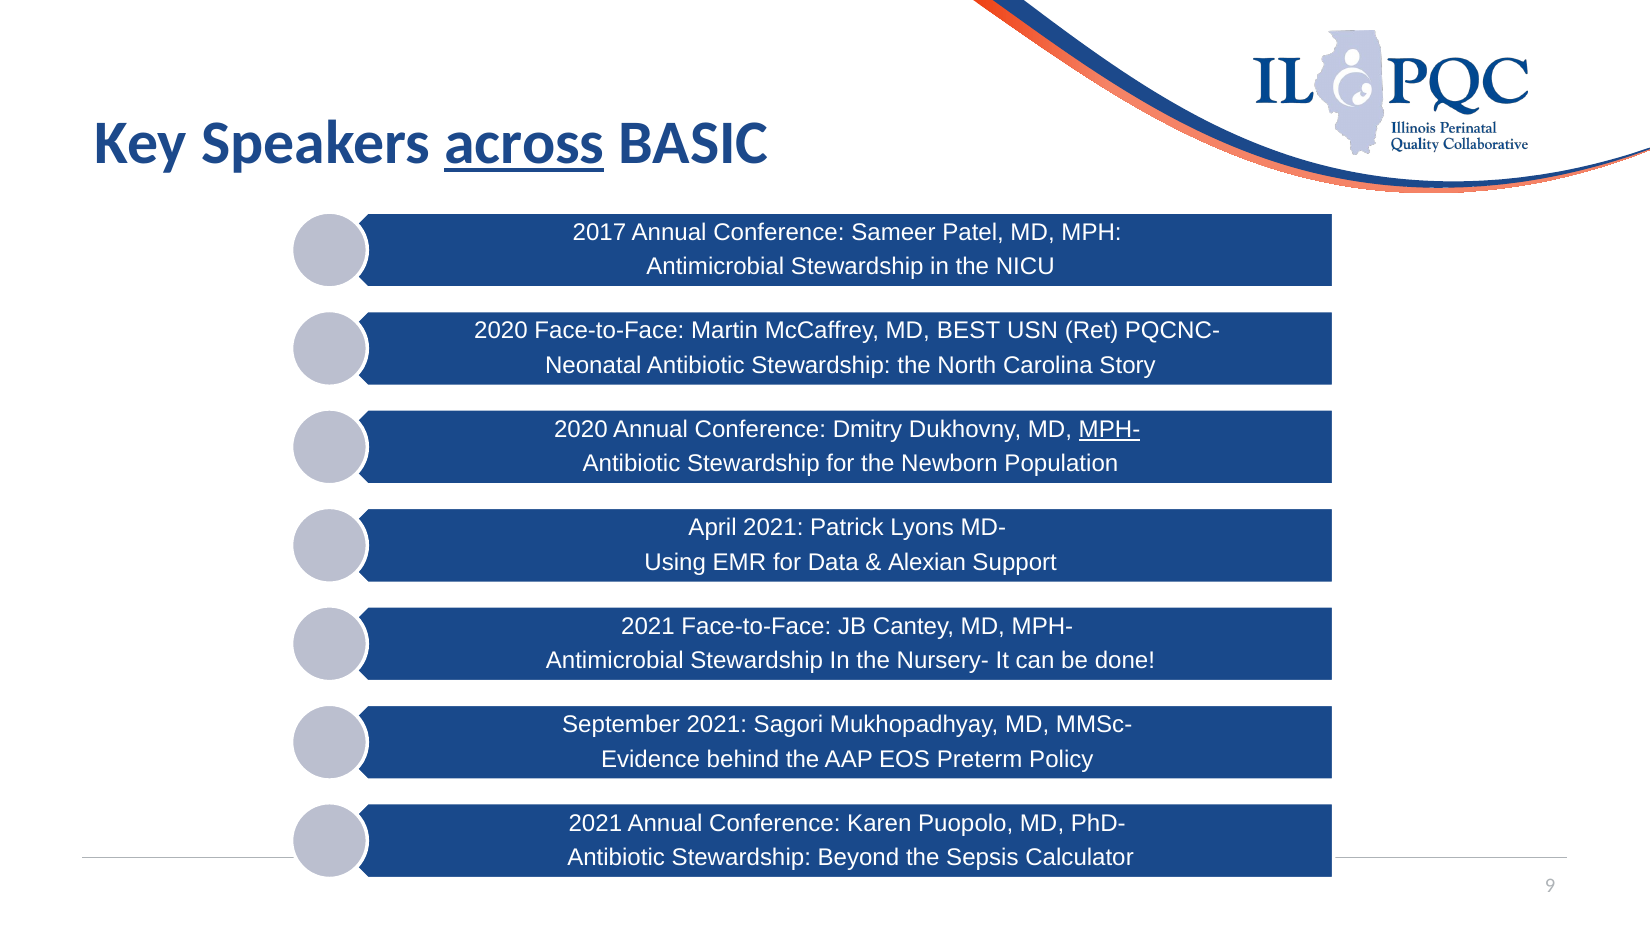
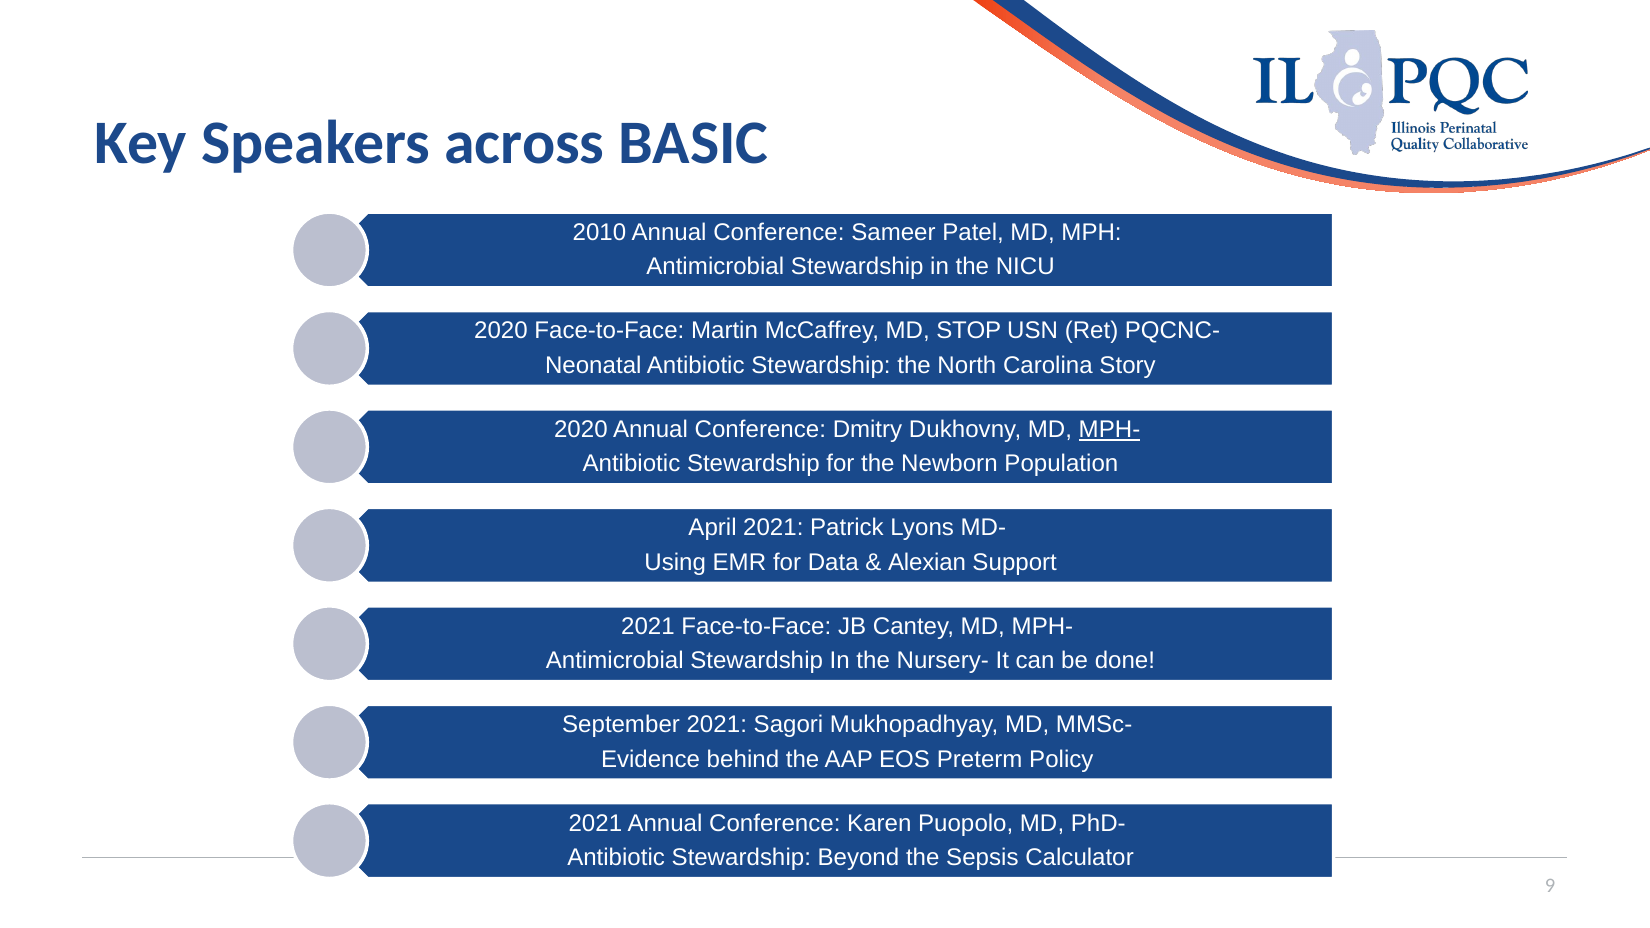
across underline: present -> none
2017: 2017 -> 2010
BEST: BEST -> STOP
